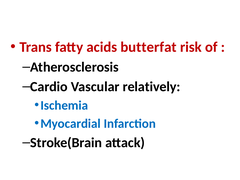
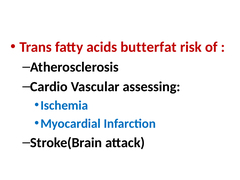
relatively: relatively -> assessing
